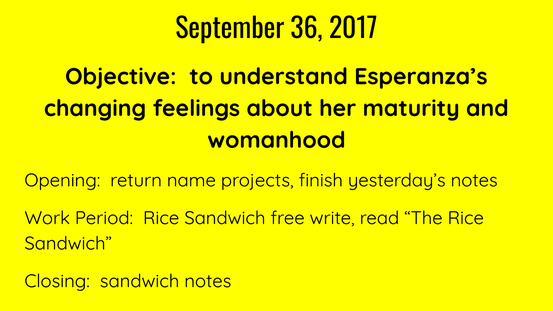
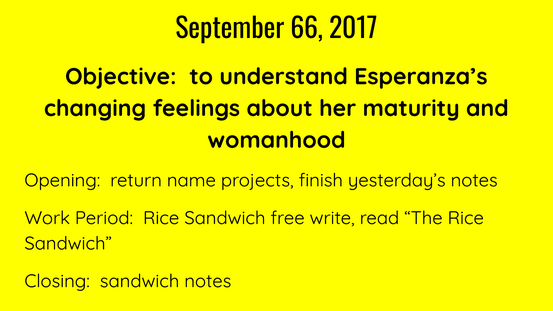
36: 36 -> 66
